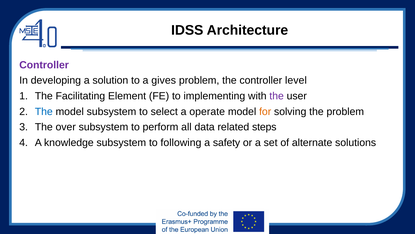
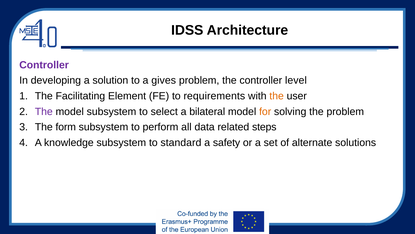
implementing: implementing -> requirements
the at (277, 96) colour: purple -> orange
The at (44, 111) colour: blue -> purple
operate: operate -> bilateral
over: over -> form
following: following -> standard
